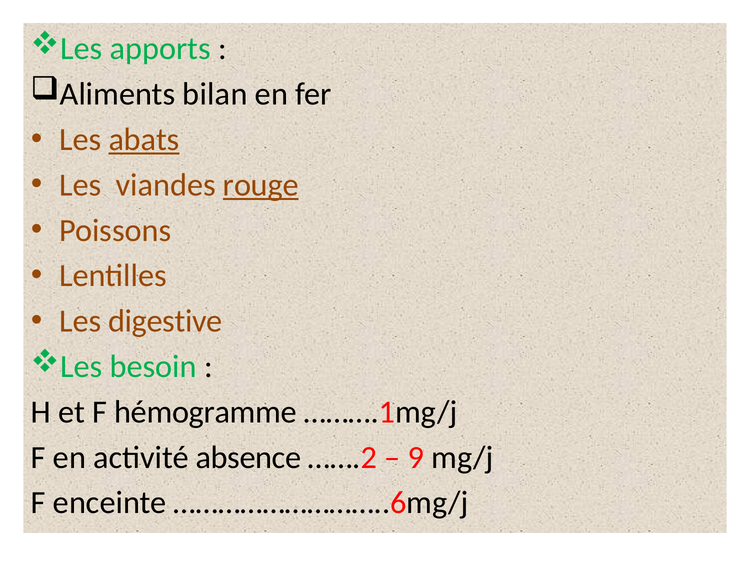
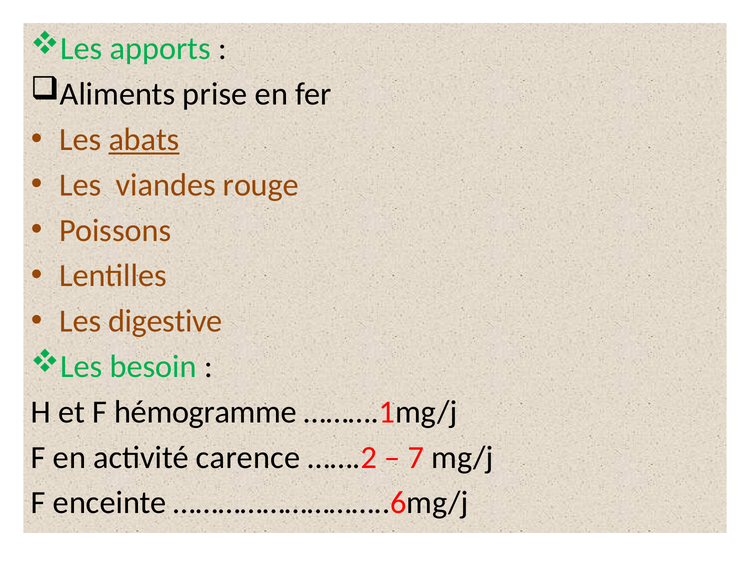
bilan: bilan -> prise
rouge underline: present -> none
absence: absence -> carence
9: 9 -> 7
